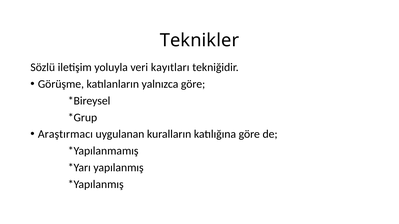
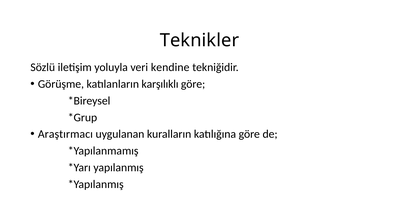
kayıtları: kayıtları -> kendine
yalnızca: yalnızca -> karşılıklı
